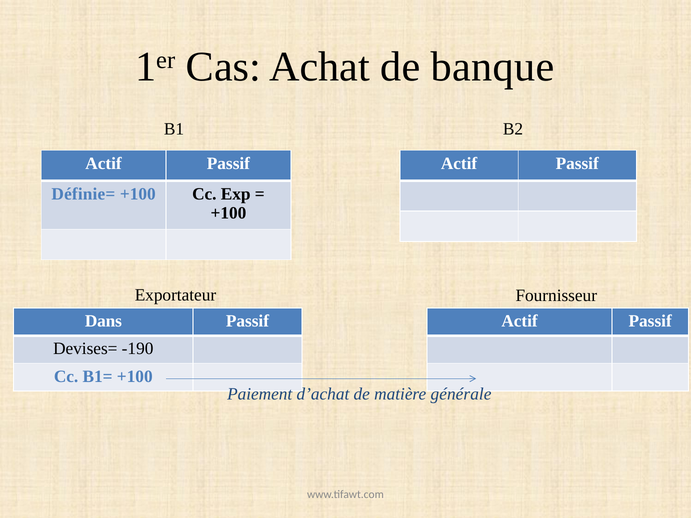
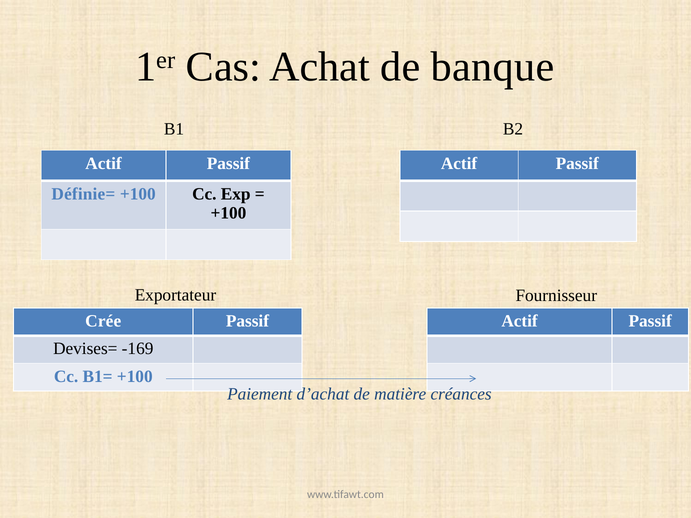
Dans: Dans -> Crée
-190: -190 -> -169
générale: générale -> créances
